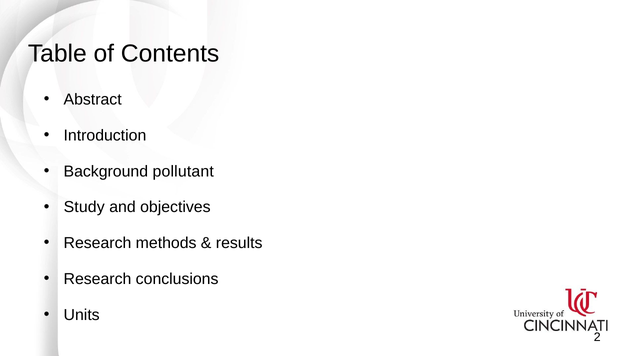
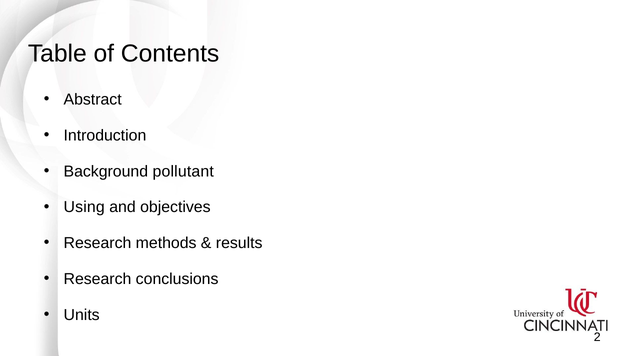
Study: Study -> Using
